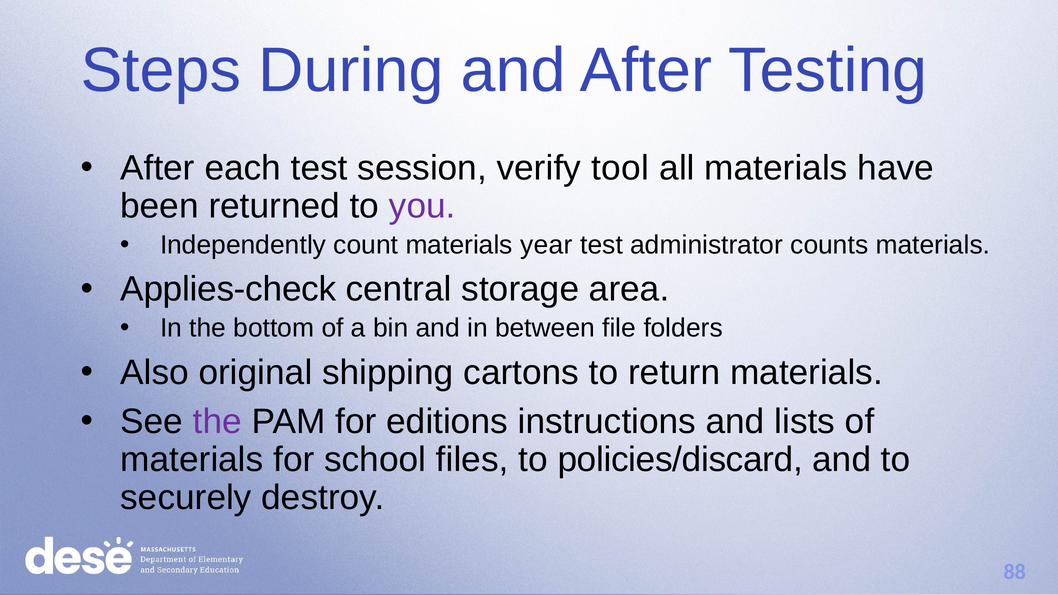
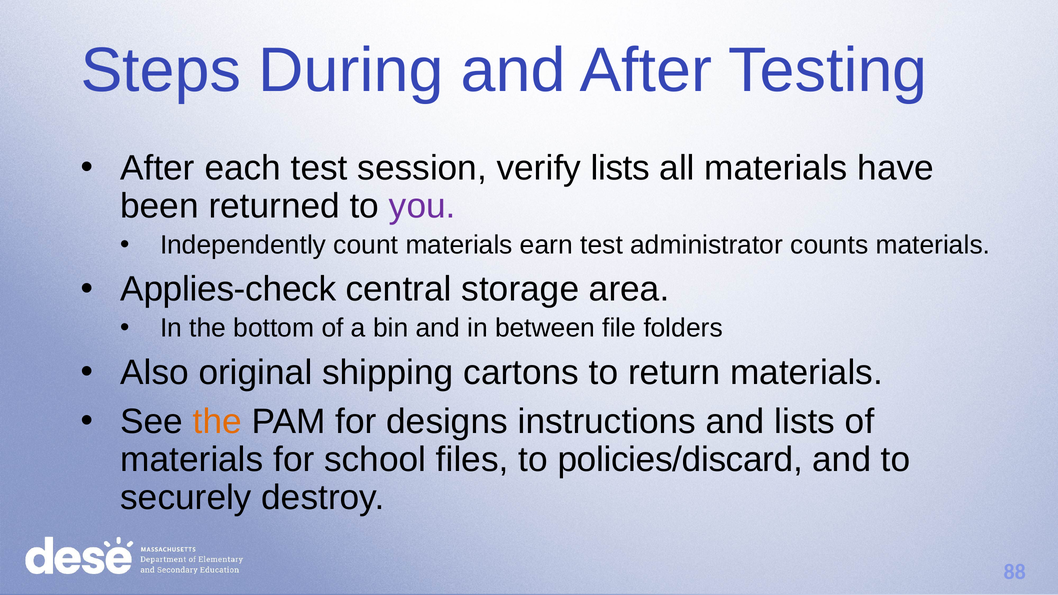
verify tool: tool -> lists
year: year -> earn
the at (217, 422) colour: purple -> orange
editions: editions -> designs
